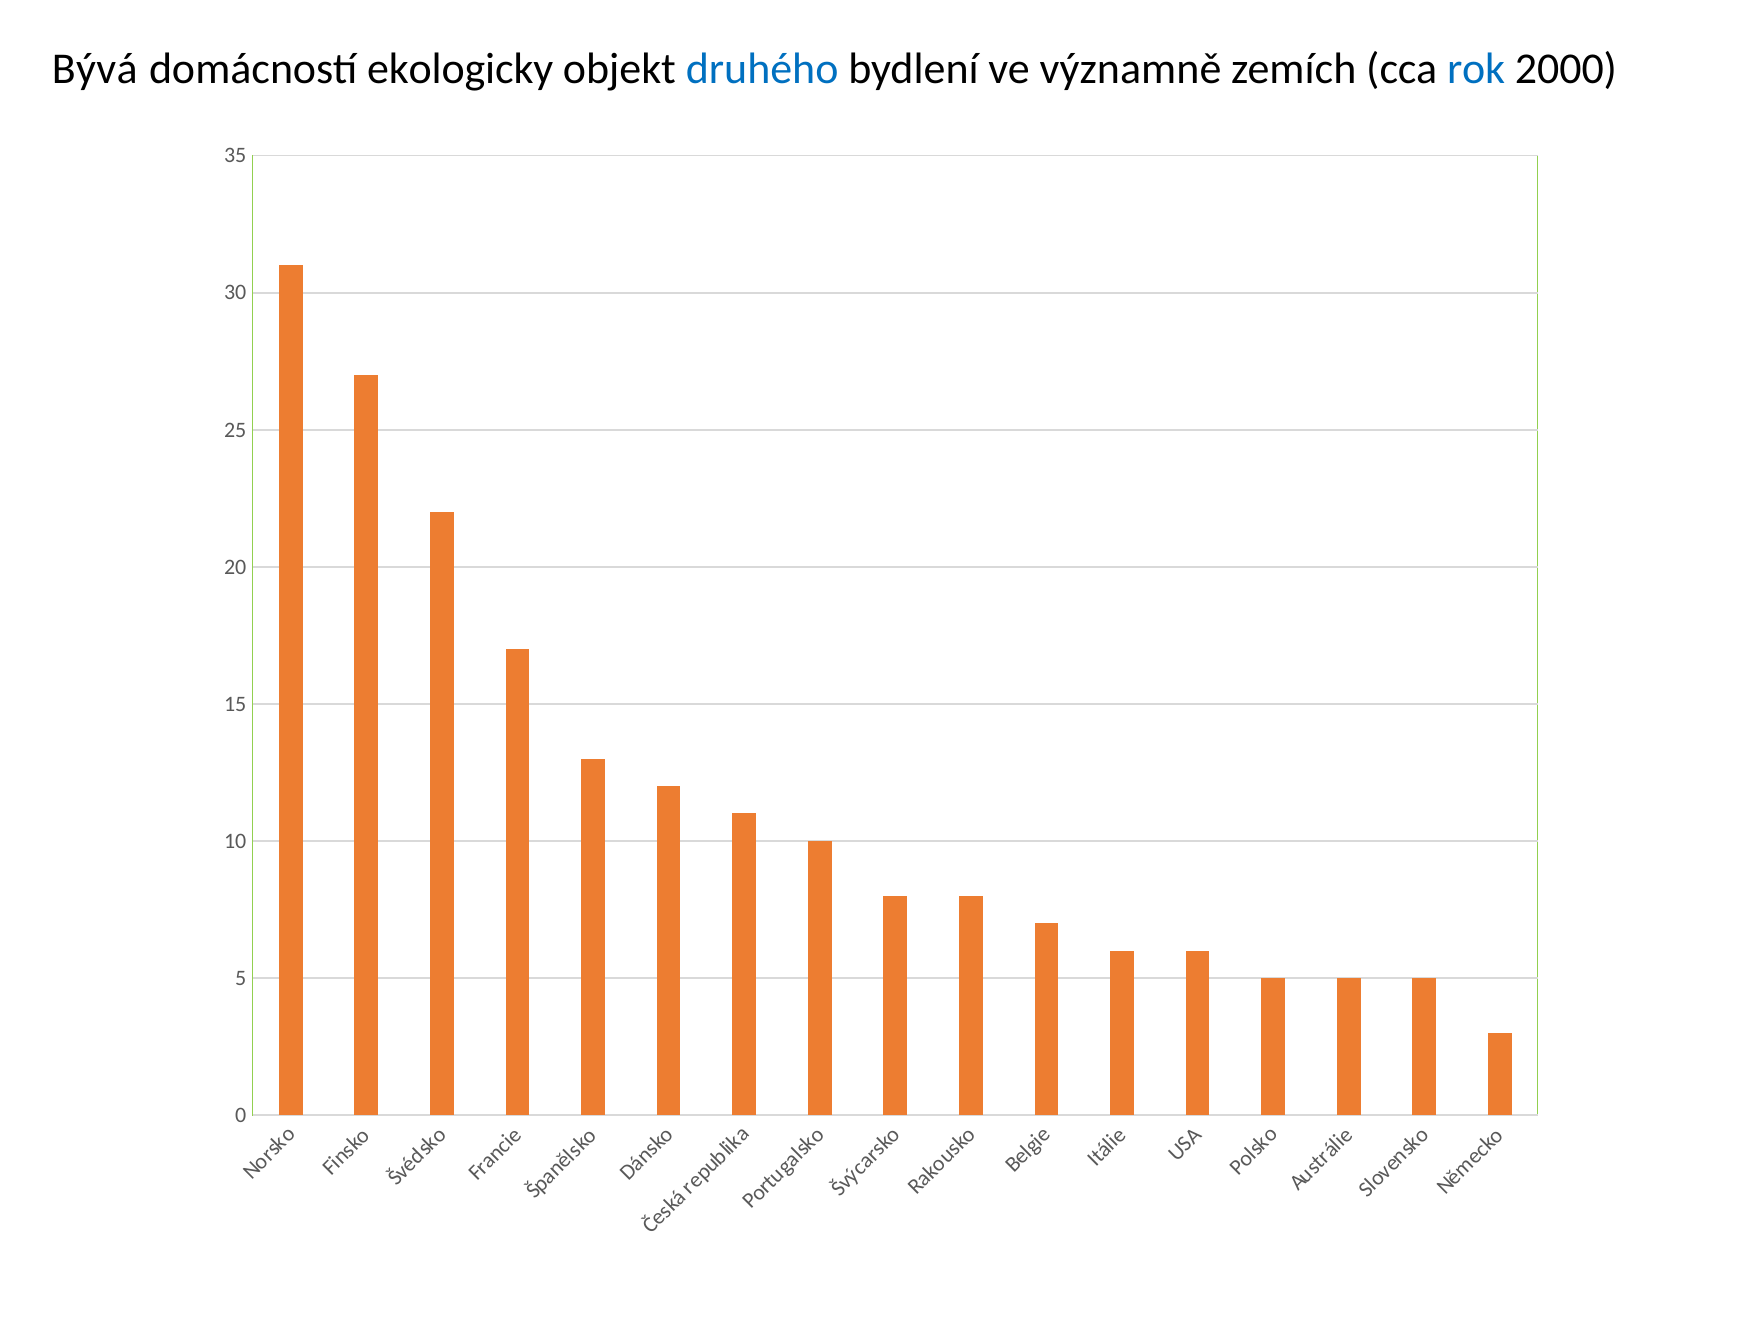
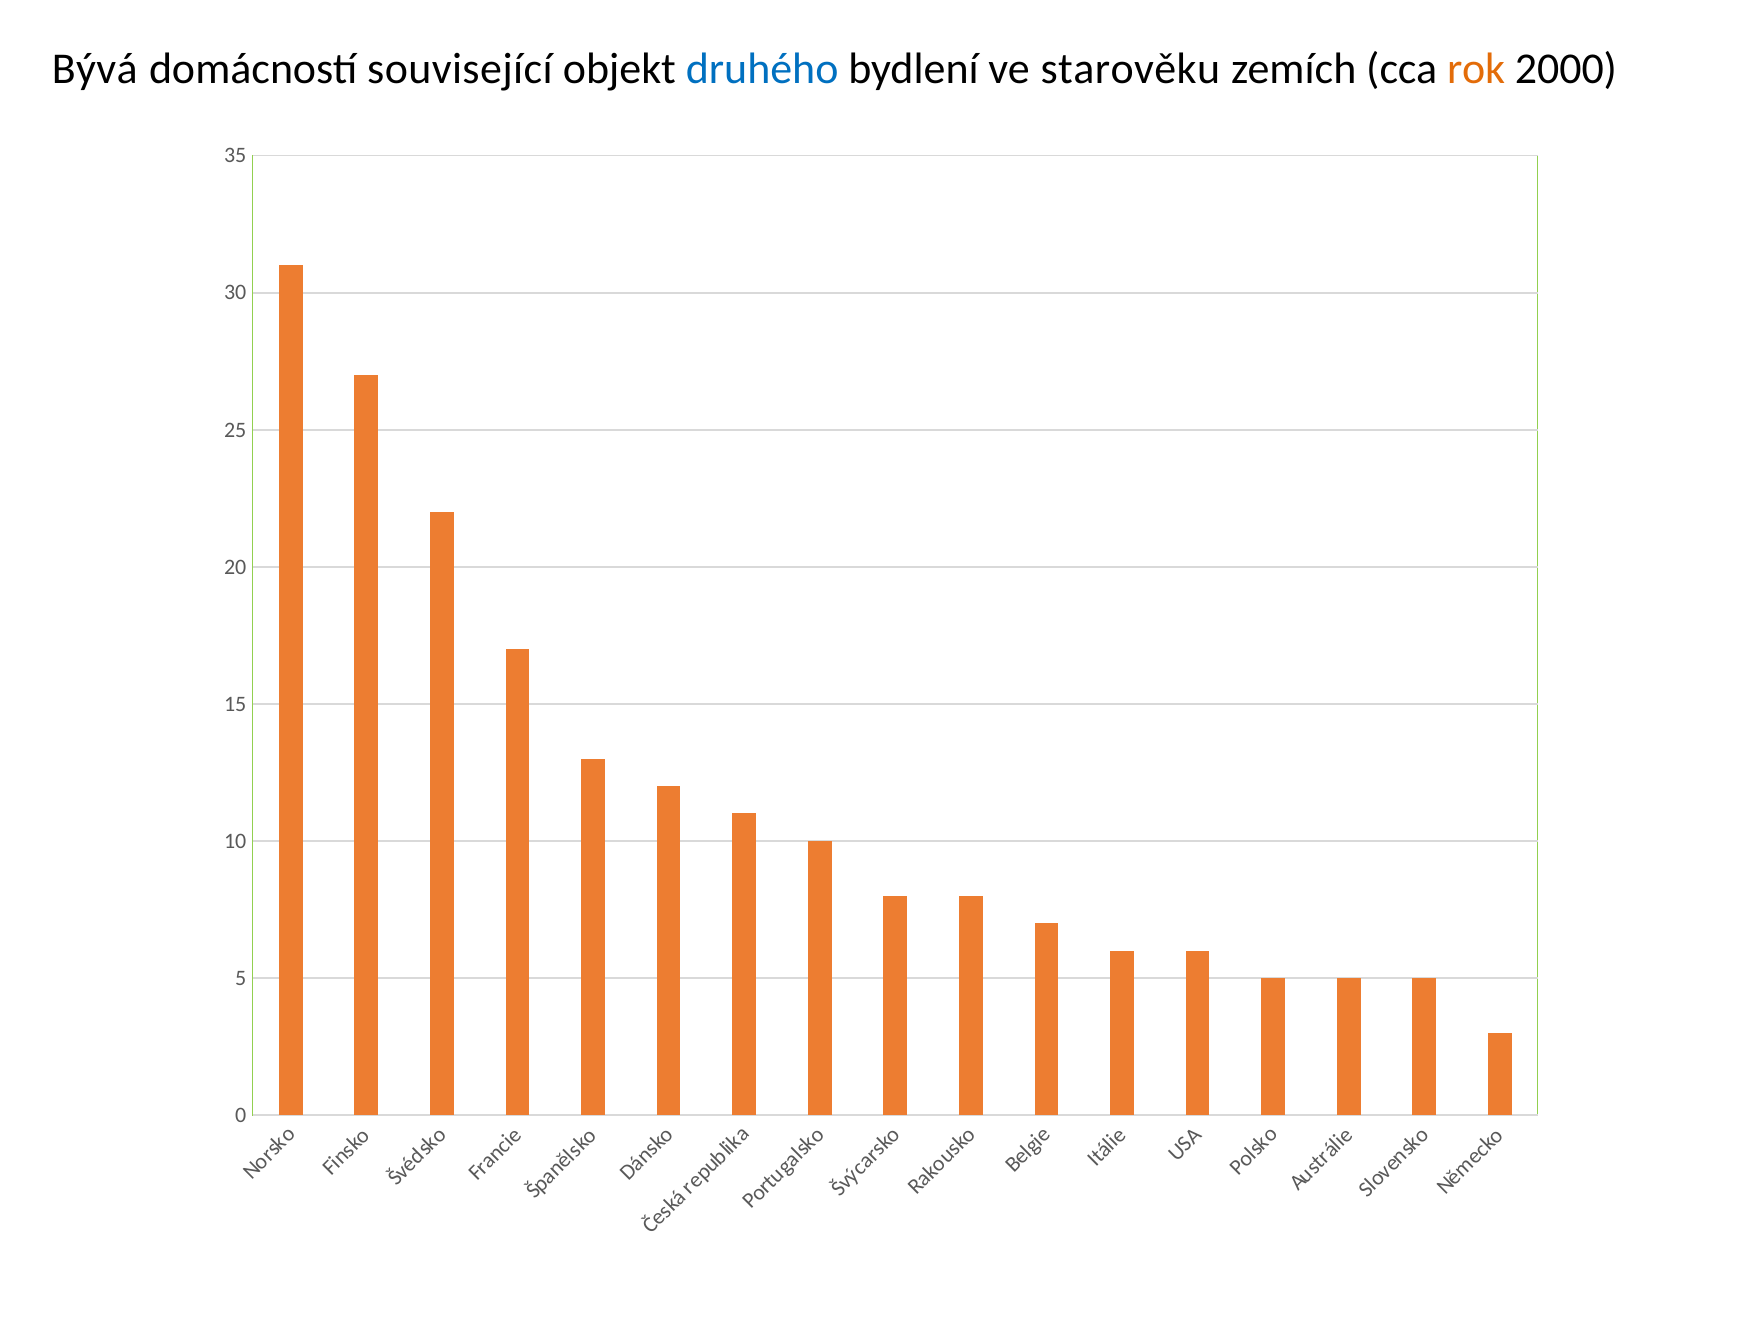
ekologicky: ekologicky -> související
významně: významně -> starověku
rok colour: blue -> orange
